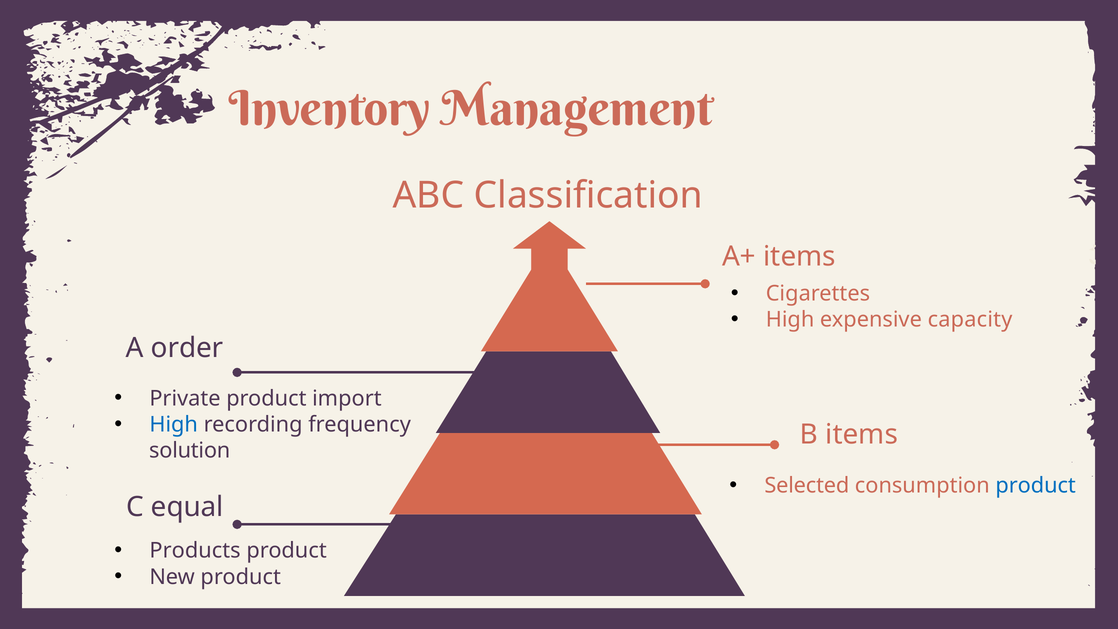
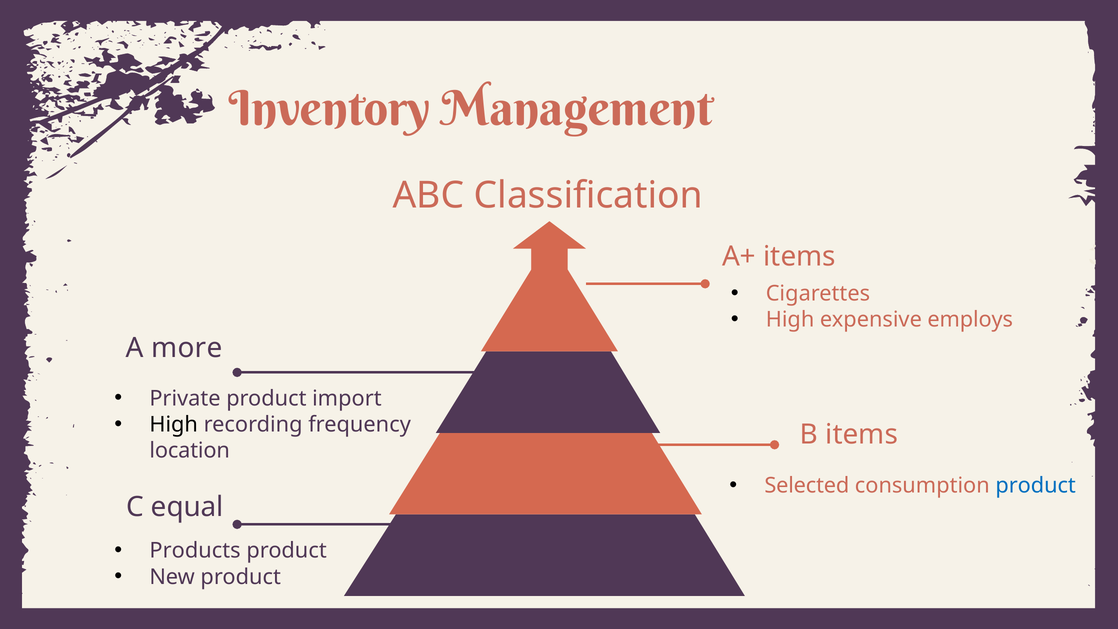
capacity: capacity -> employs
order: order -> more
High at (174, 424) colour: blue -> black
solution: solution -> location
